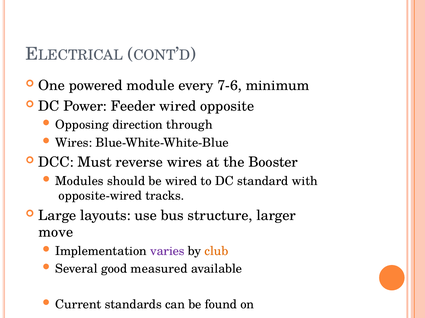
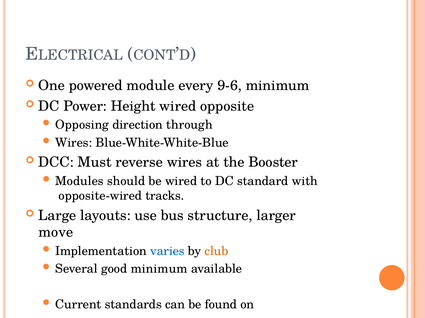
7-6: 7-6 -> 9-6
Feeder: Feeder -> Height
varies colour: purple -> blue
good measured: measured -> minimum
